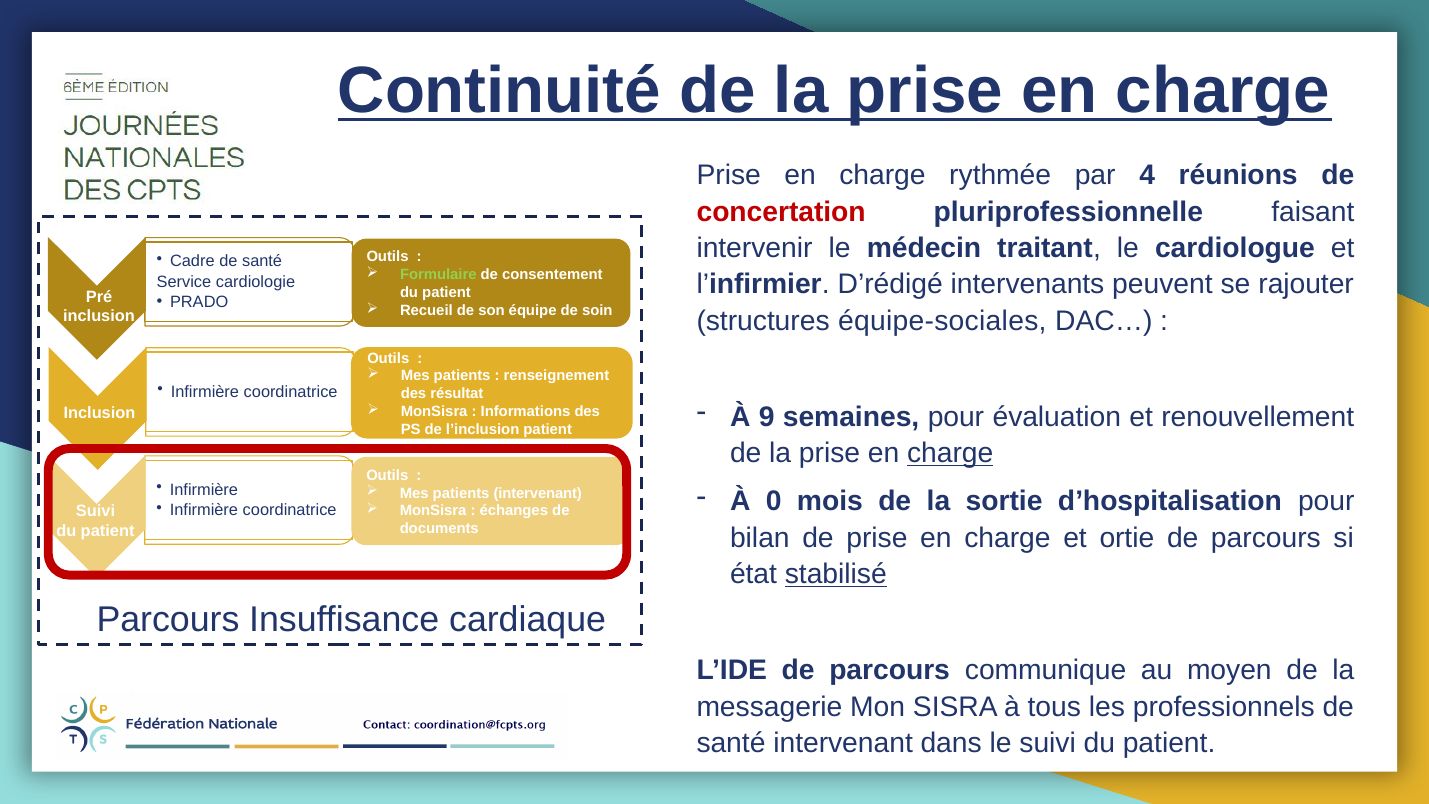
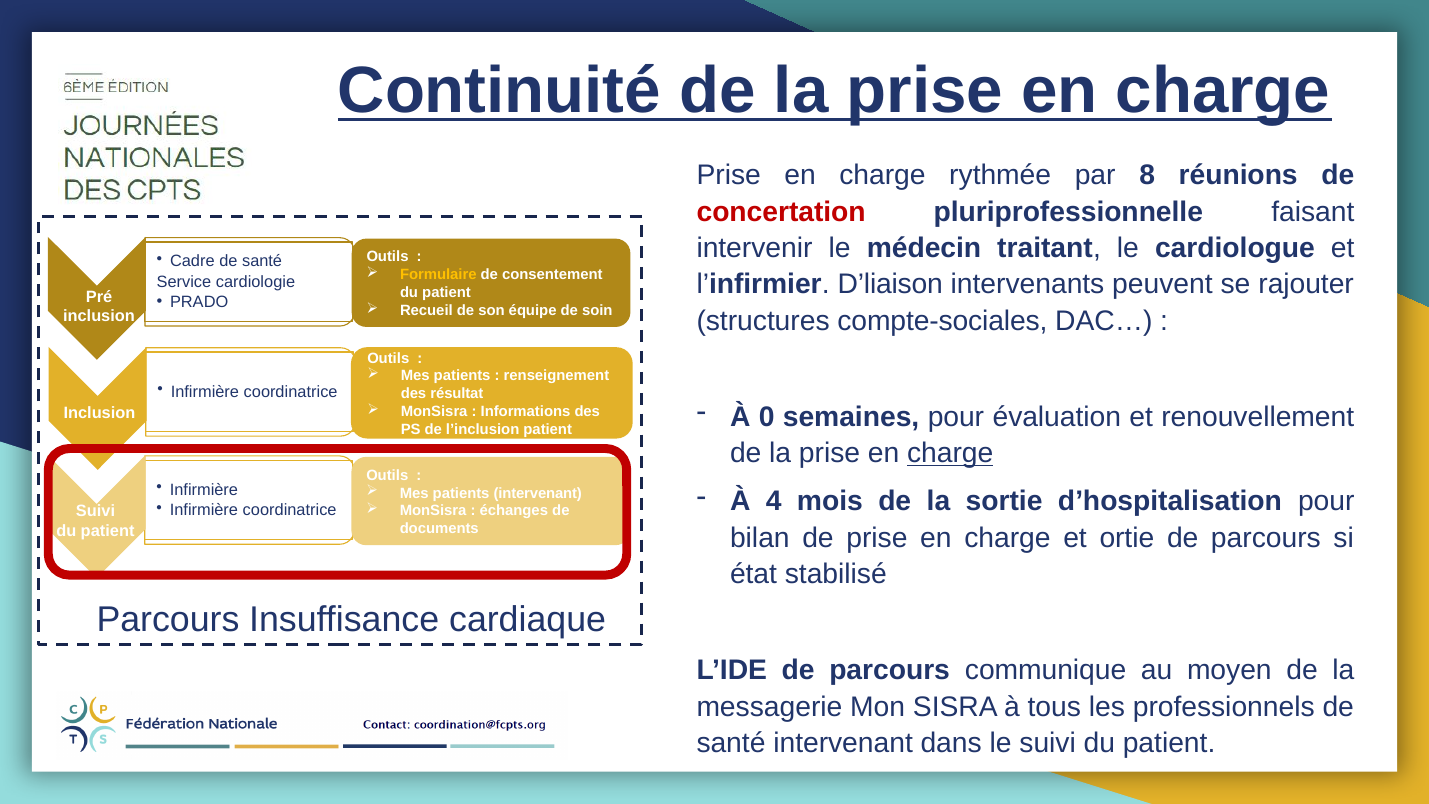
4: 4 -> 8
Formulaire colour: light green -> yellow
D’rédigé: D’rédigé -> D’liaison
équipe-sociales: équipe-sociales -> compte-sociales
9: 9 -> 0
0: 0 -> 4
stabilisé underline: present -> none
